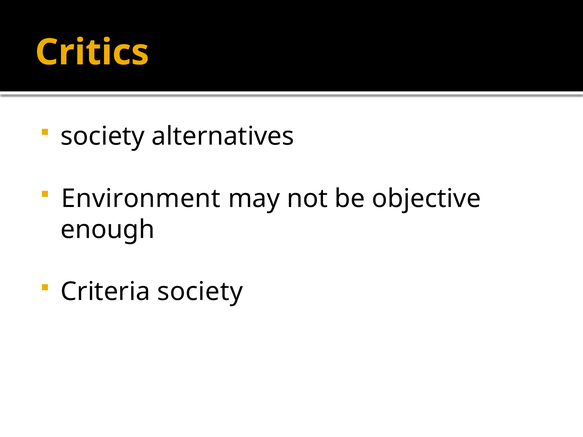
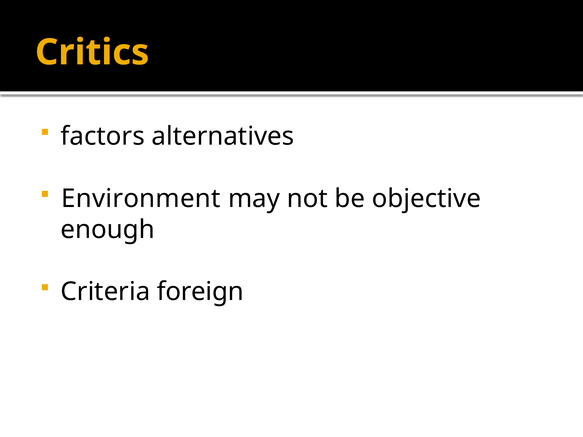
society at (103, 136): society -> factors
Criteria society: society -> foreign
